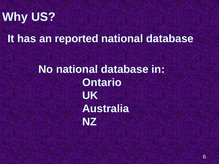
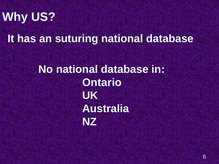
reported: reported -> suturing
